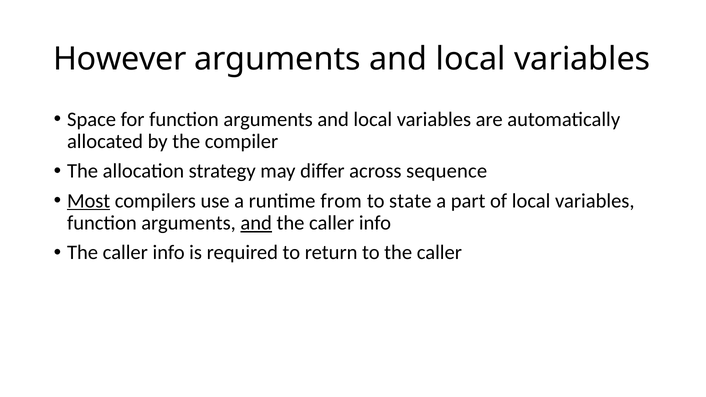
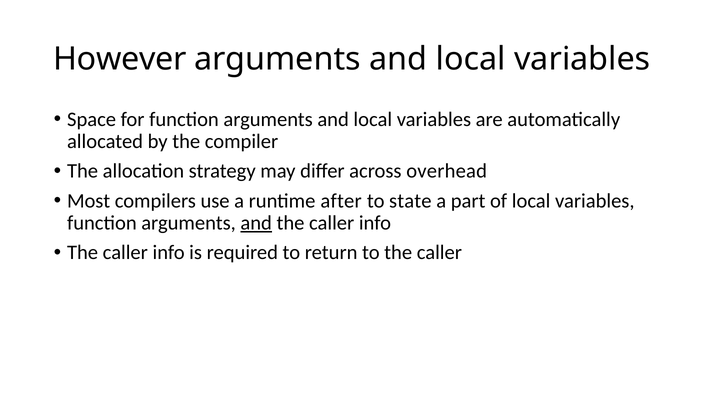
sequence: sequence -> overhead
Most underline: present -> none
from: from -> after
